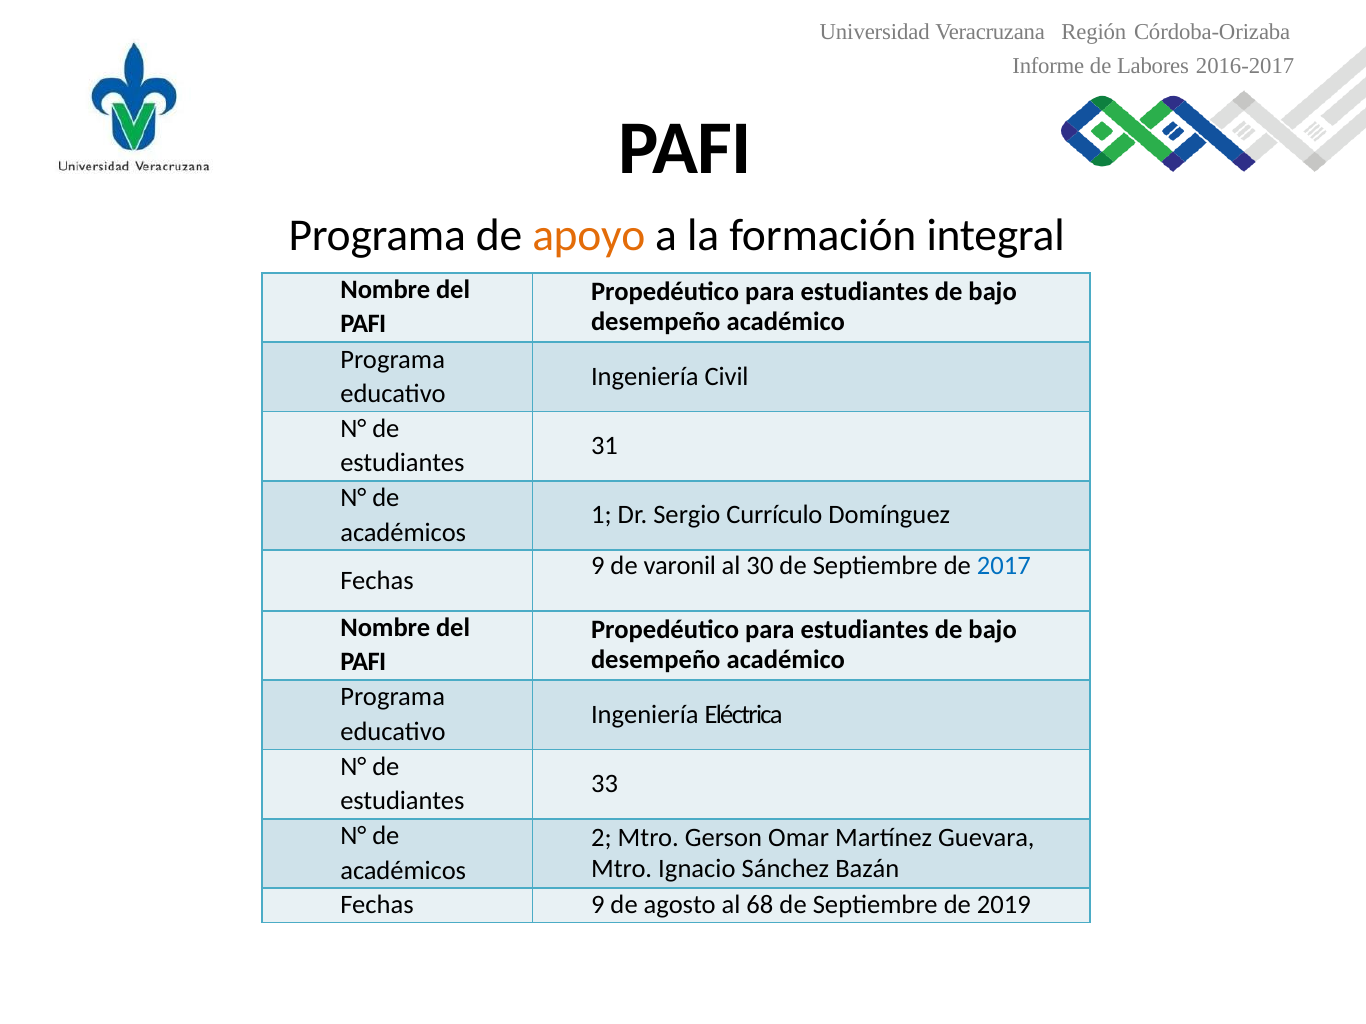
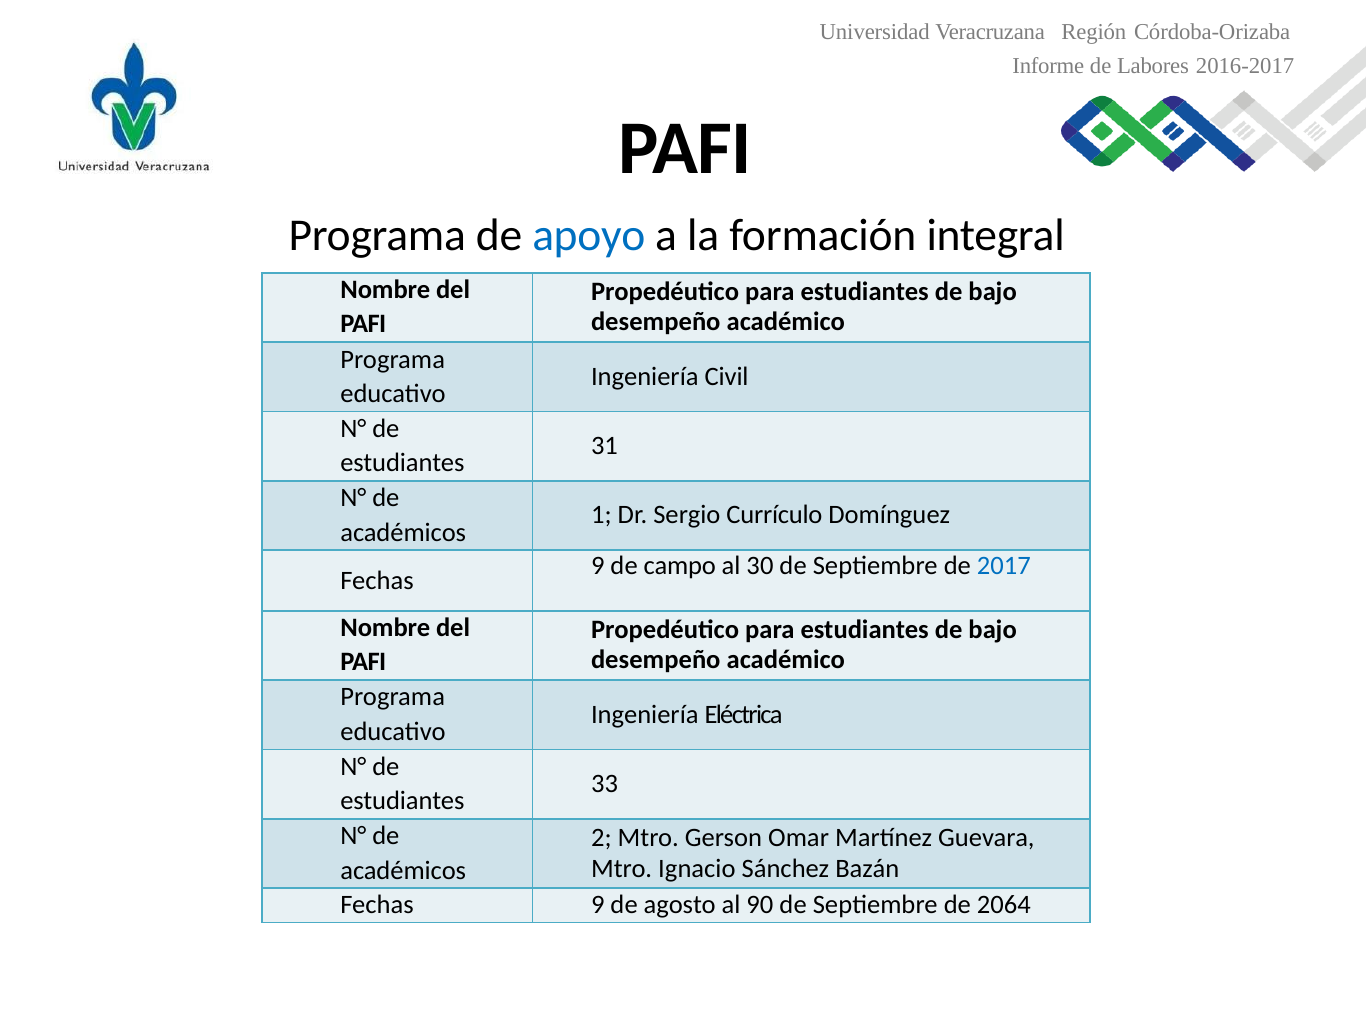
apoyo colour: orange -> blue
varonil: varonil -> campo
68: 68 -> 90
2019: 2019 -> 2064
